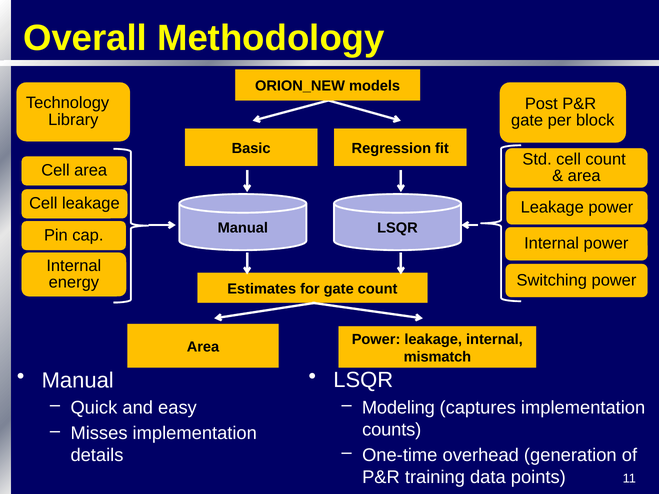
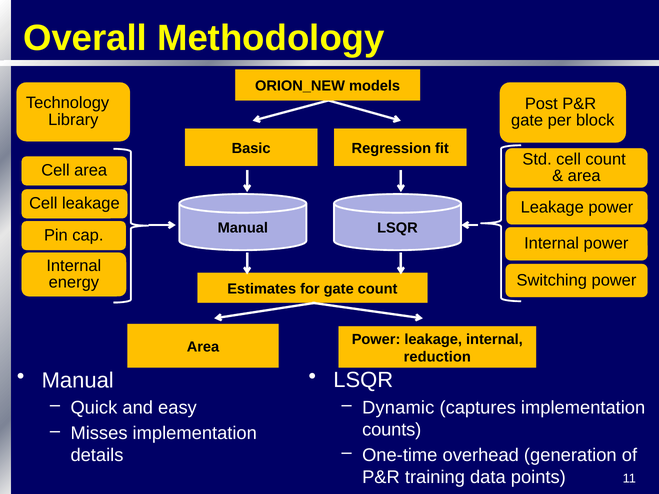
mismatch: mismatch -> reduction
Modeling: Modeling -> Dynamic
